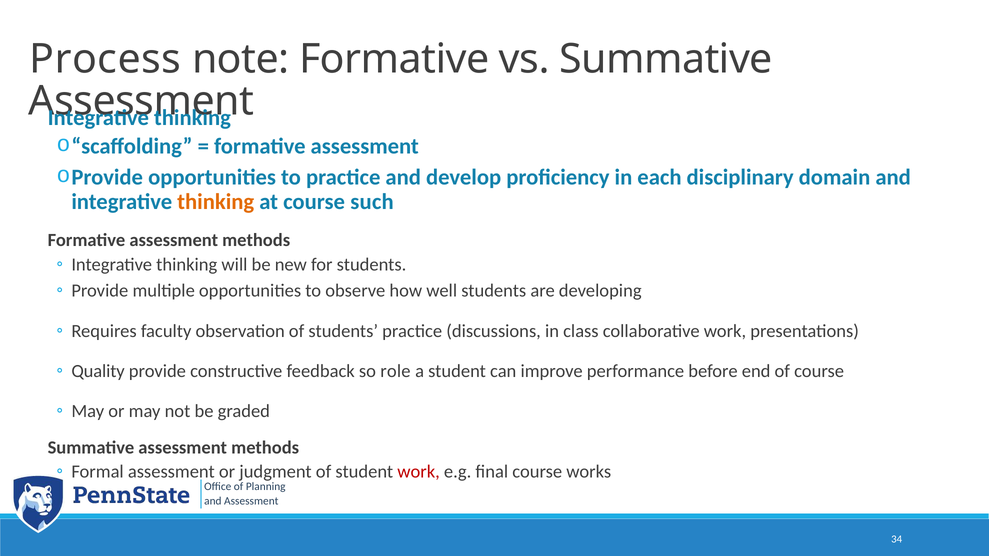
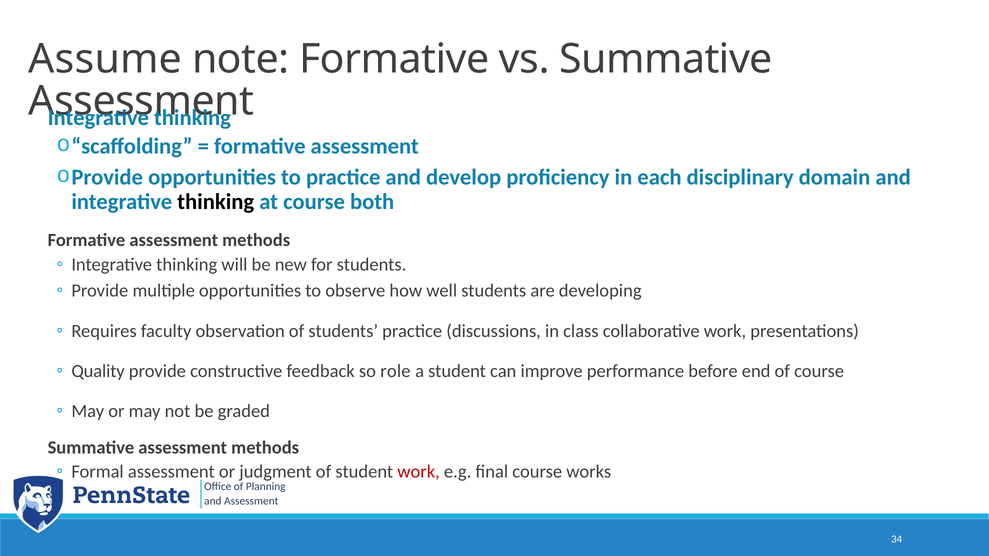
Process: Process -> Assume
thinking at (216, 202) colour: orange -> black
such: such -> both
